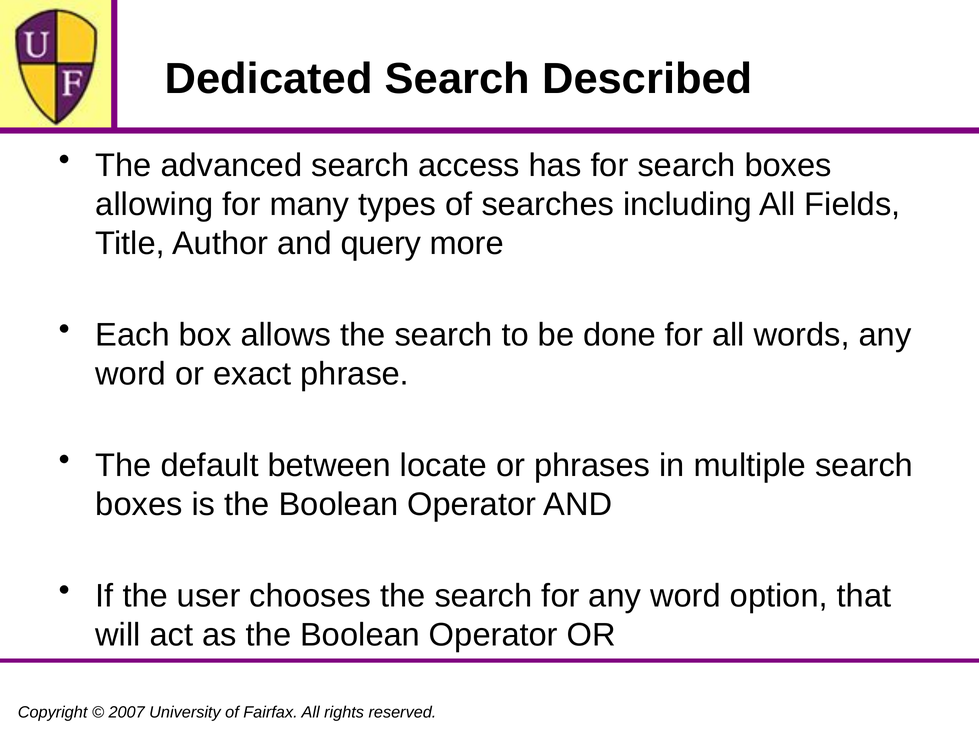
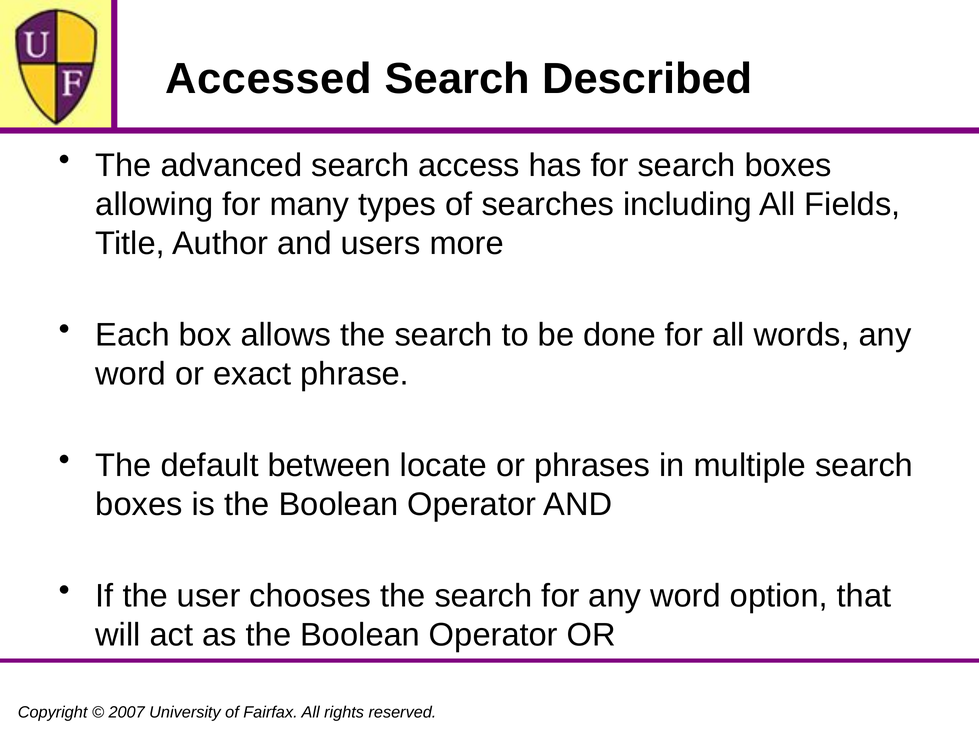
Dedicated: Dedicated -> Accessed
query: query -> users
